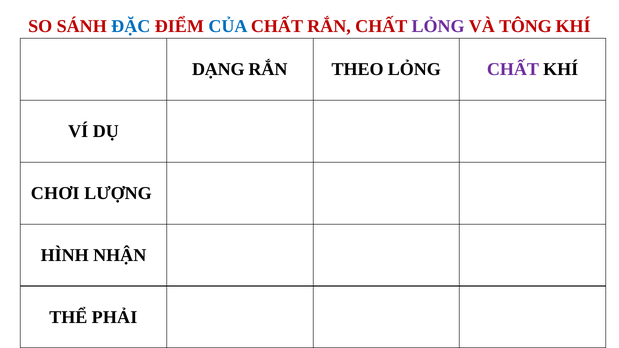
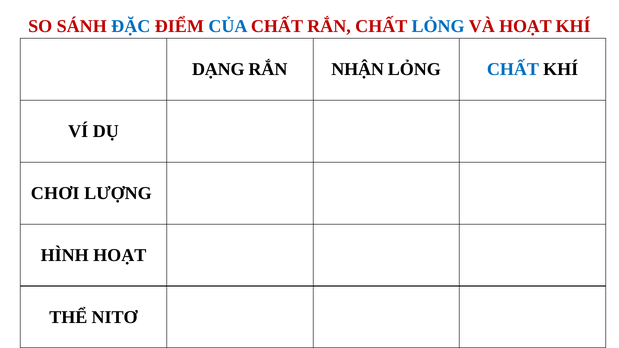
LỎNG at (438, 26) colour: purple -> blue
VÀ TÔNG: TÔNG -> HOẠT
THEO: THEO -> NHẬN
CHẤT at (513, 69) colour: purple -> blue
HÌNH NHẬN: NHẬN -> HOẠT
PHẢI: PHẢI -> NITƠ
